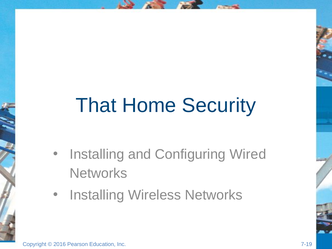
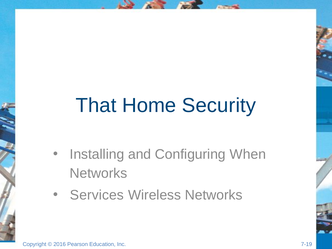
Wired: Wired -> When
Installing at (97, 195): Installing -> Services
